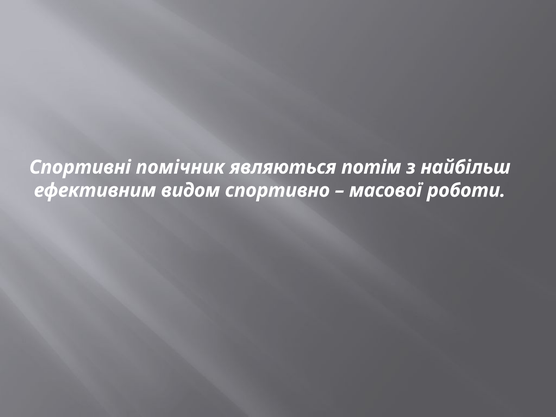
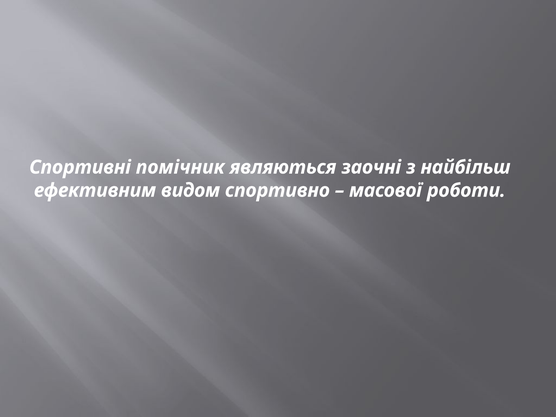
потім: потім -> заочні
